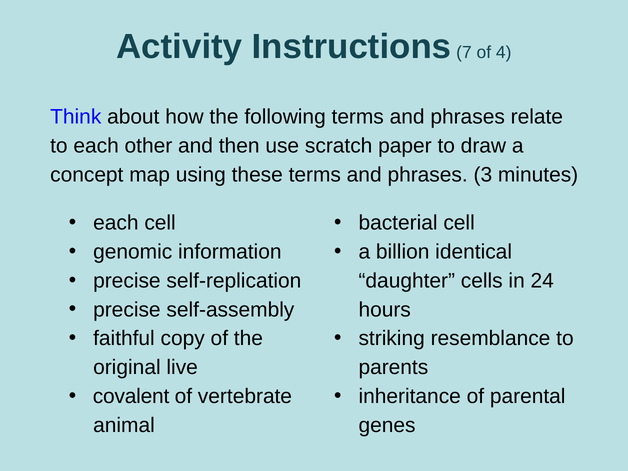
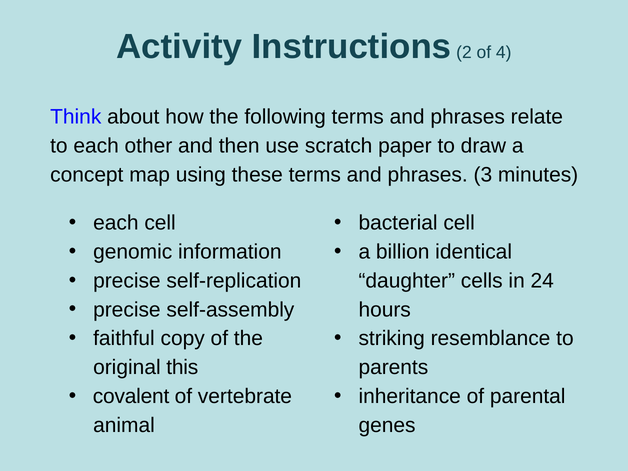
7: 7 -> 2
live: live -> this
